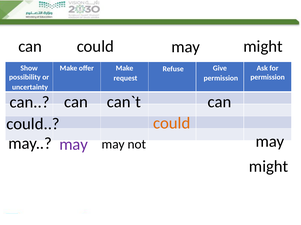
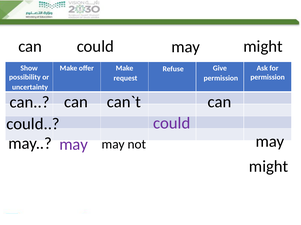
could at (172, 124) colour: orange -> purple
